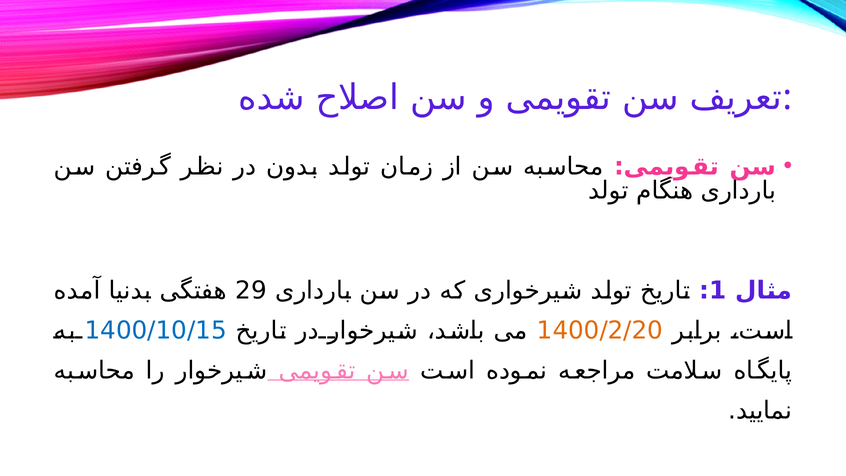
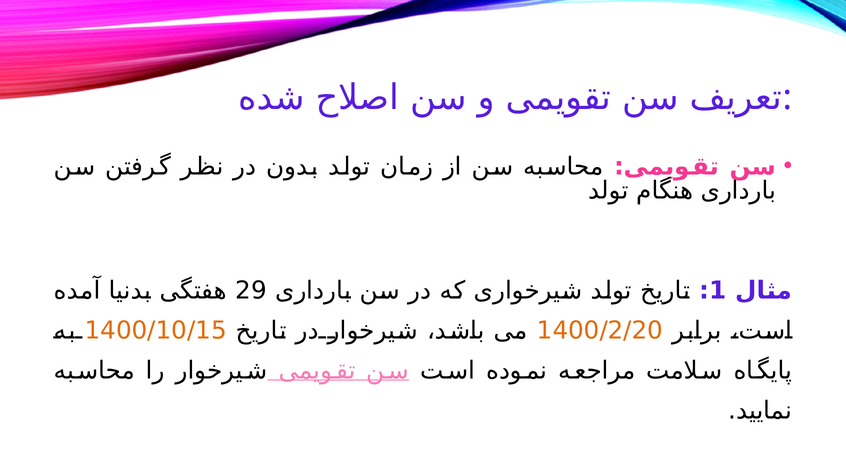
1400/10/15 colour: blue -> orange
